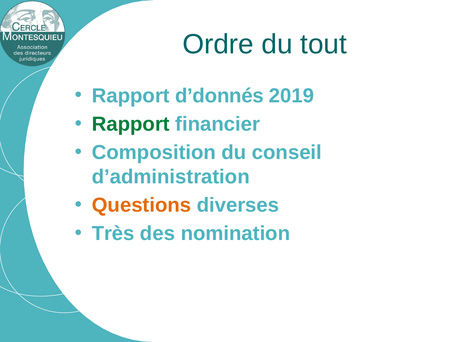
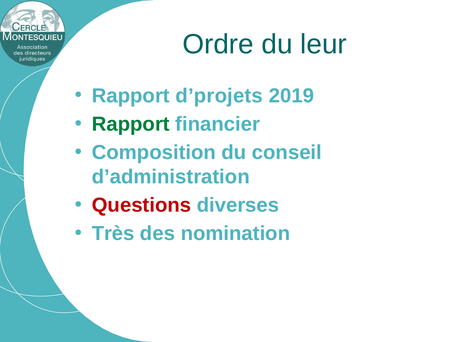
tout: tout -> leur
d’donnés: d’donnés -> d’projets
Questions colour: orange -> red
